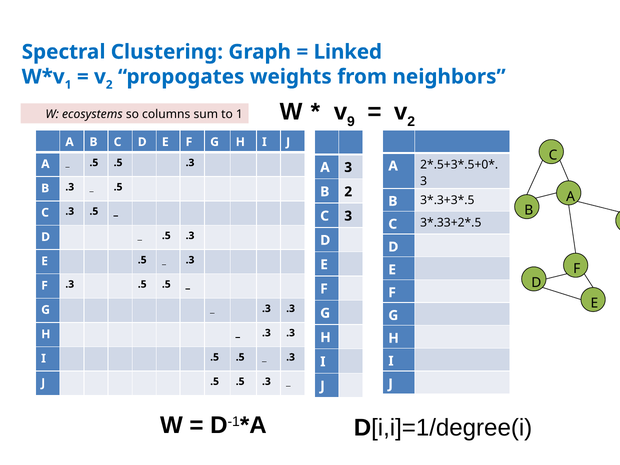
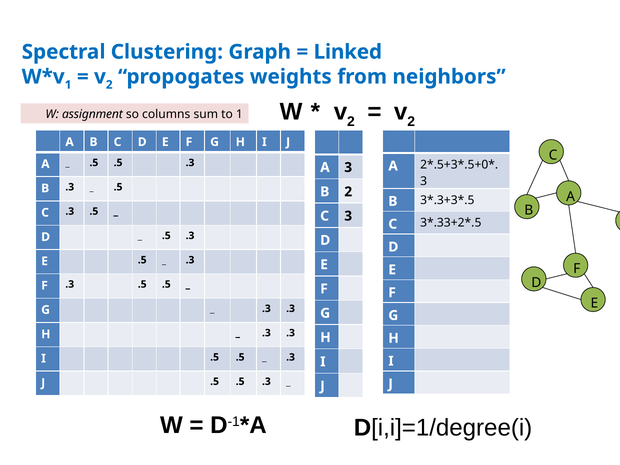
9 at (351, 121): 9 -> 2
ecosystems: ecosystems -> assignment
